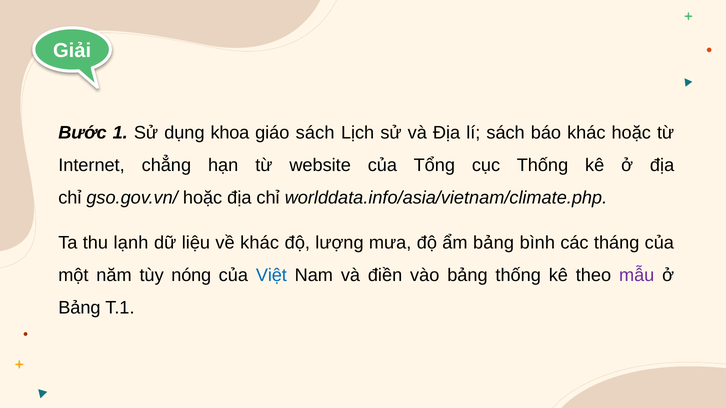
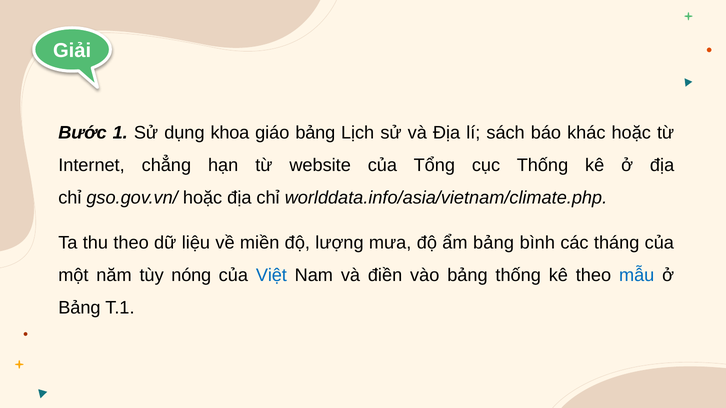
giáo sách: sách -> bảng
thu lạnh: lạnh -> theo
về khác: khác -> miền
mẫu colour: purple -> blue
